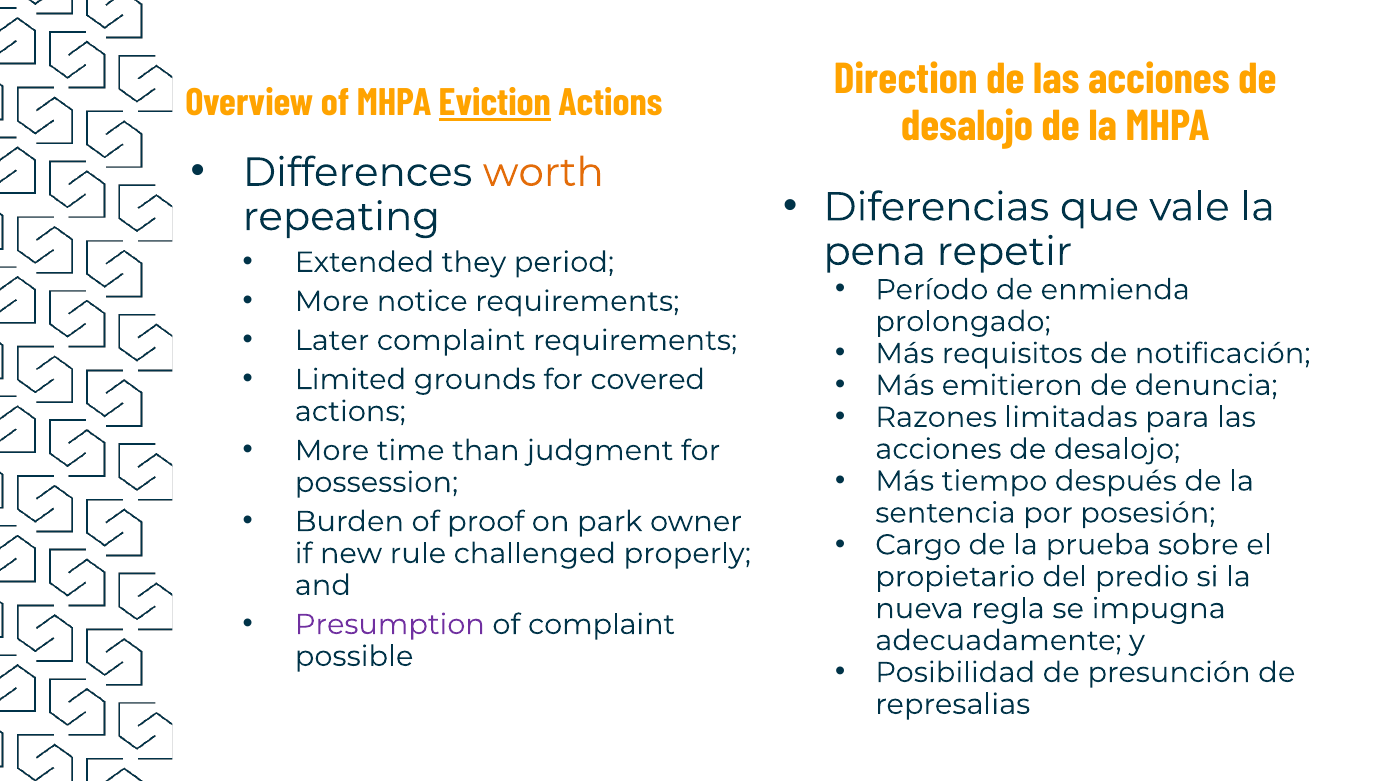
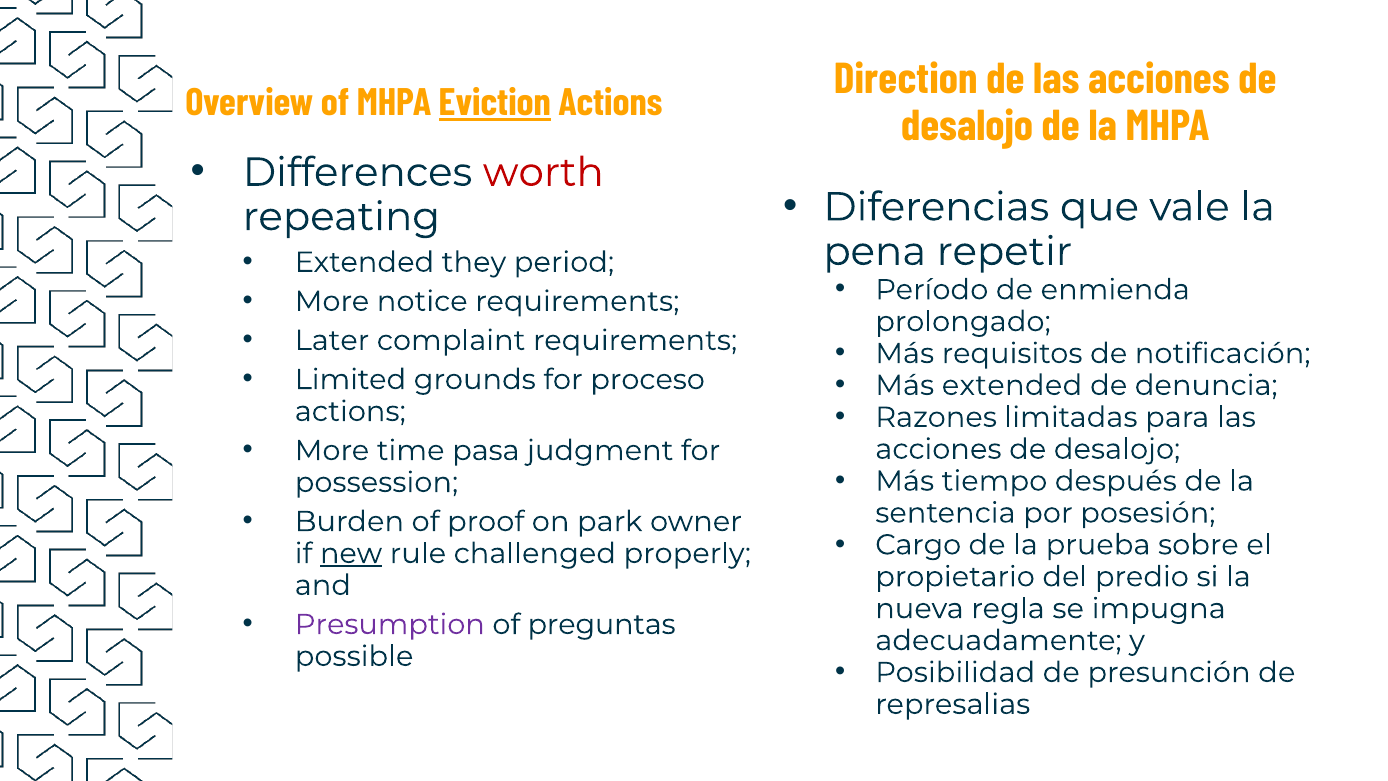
worth colour: orange -> red
covered: covered -> proceso
Más emitieron: emitieron -> extended
than: than -> pasa
new underline: none -> present
of complaint: complaint -> preguntas
